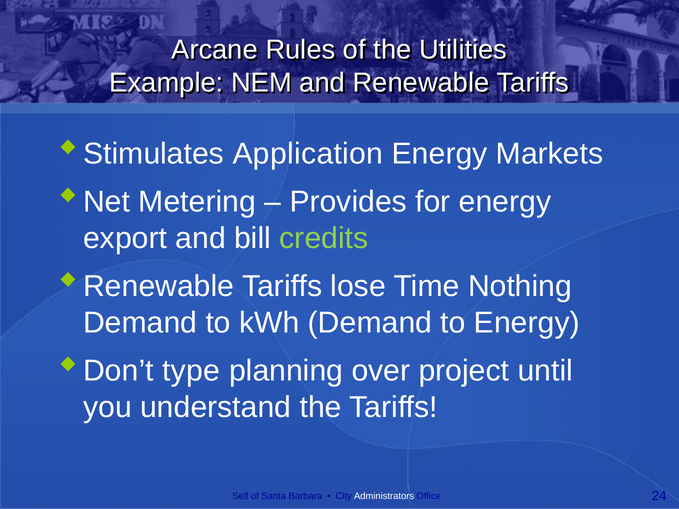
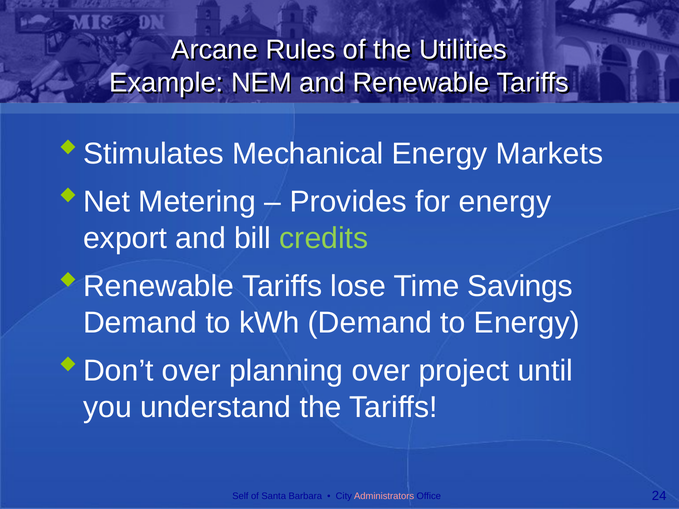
Application: Application -> Mechanical
Nothing: Nothing -> Savings
Don’t type: type -> over
Administrators colour: white -> pink
